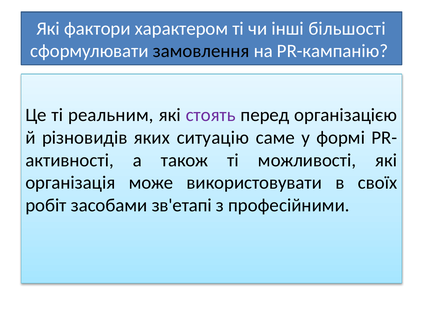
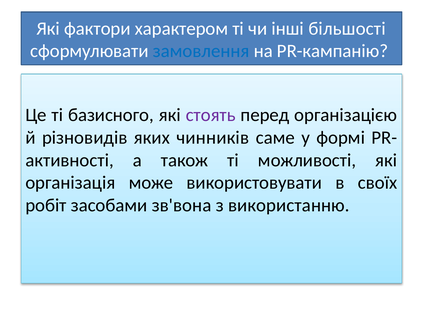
замовлення colour: black -> blue
реальним: реальним -> базисного
ситуацію: ситуацію -> чинників
зв'етапі: зв'етапі -> зв'вона
професійними: професійними -> використанню
